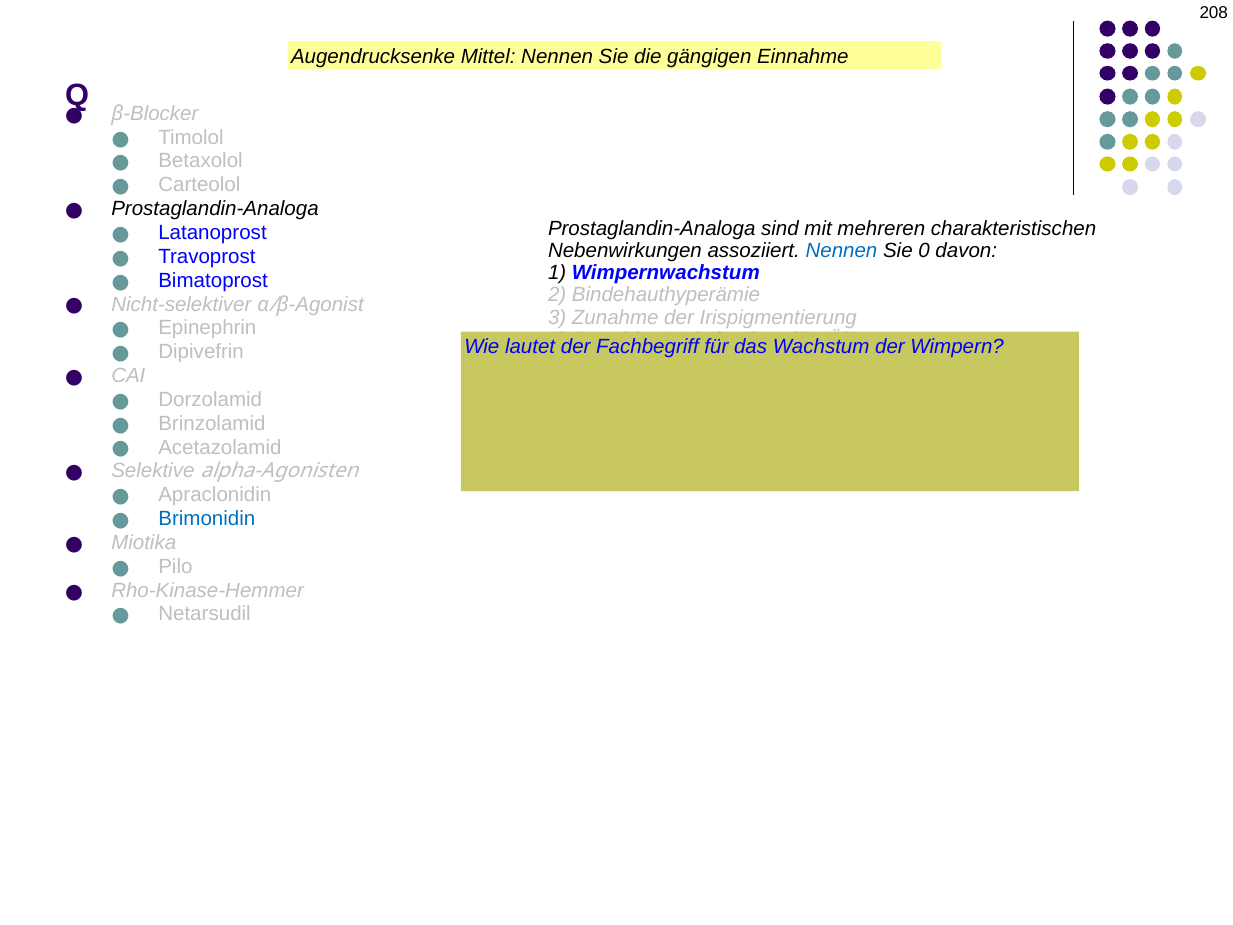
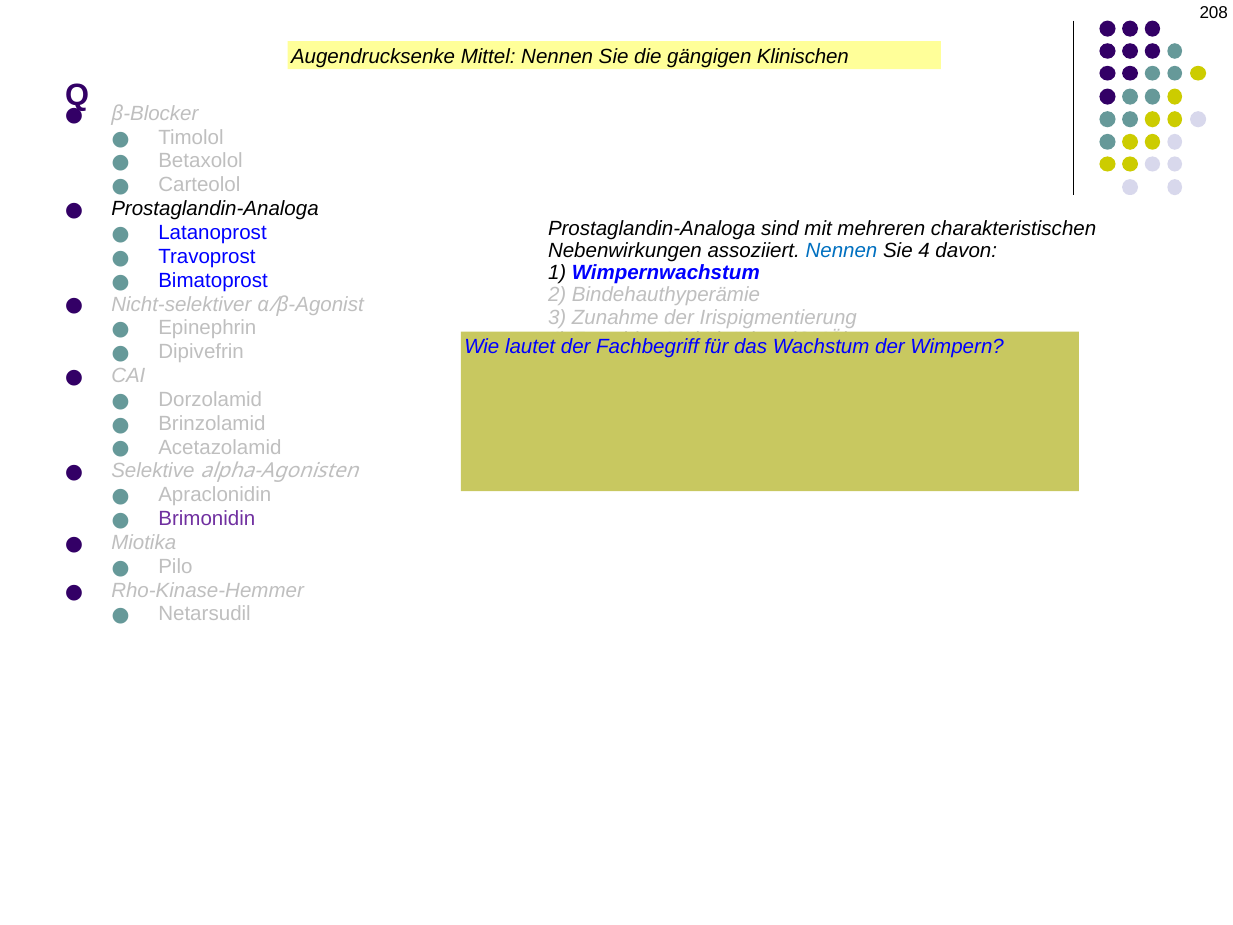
Einnahme: Einnahme -> Klinischen
Sie 0: 0 -> 4
Brimonidin colour: blue -> purple
